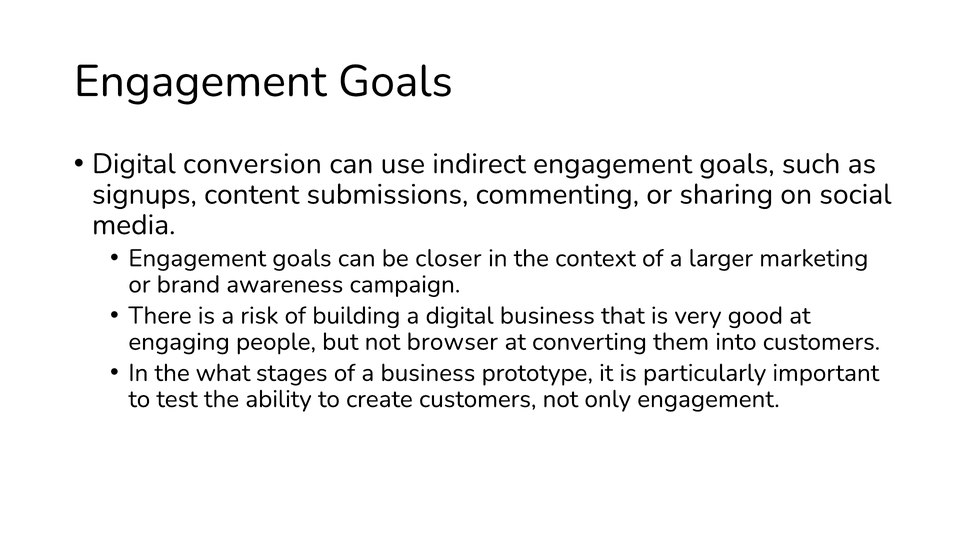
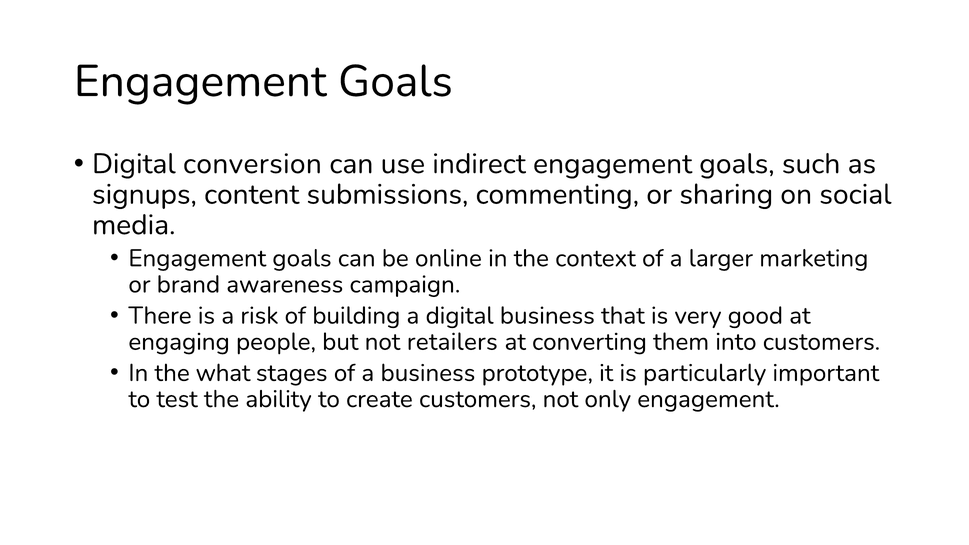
closer: closer -> online
browser: browser -> retailers
